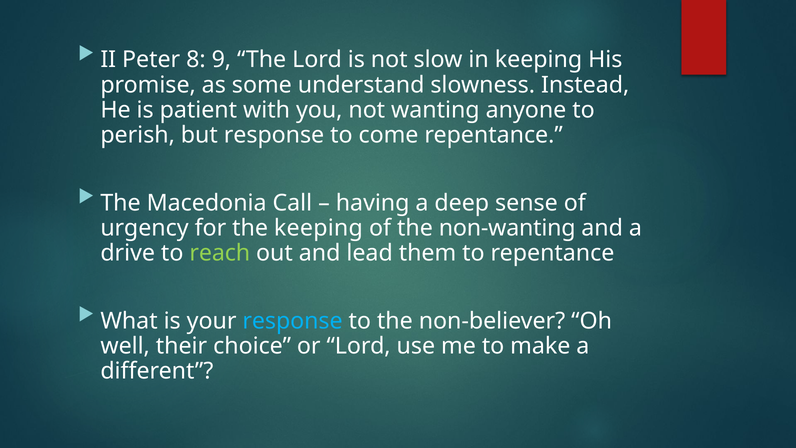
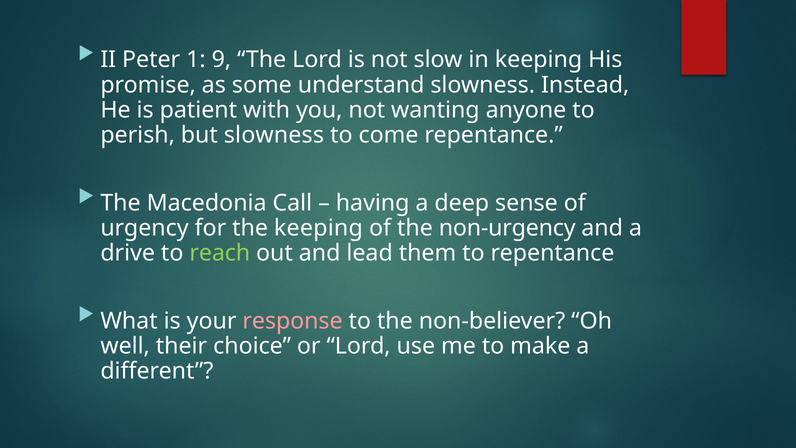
8: 8 -> 1
but response: response -> slowness
non-wanting: non-wanting -> non-urgency
response at (293, 321) colour: light blue -> pink
